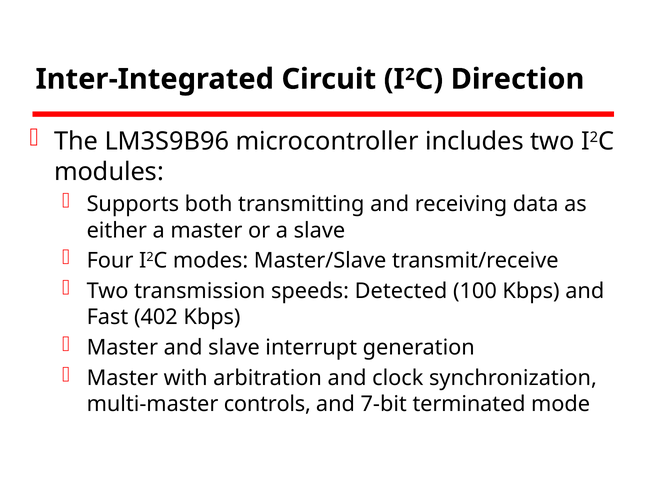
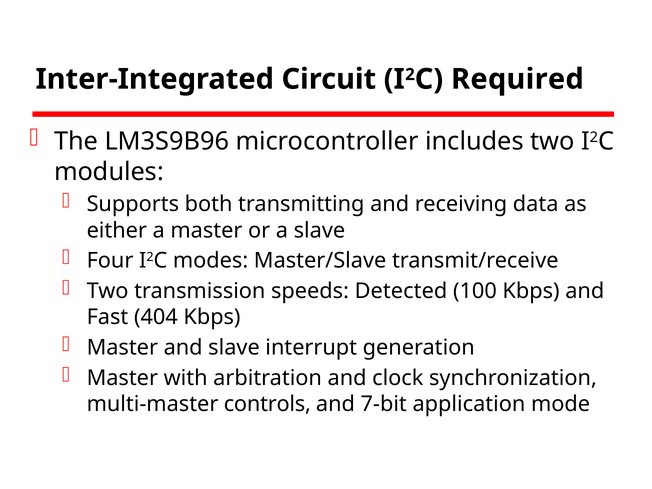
Direction: Direction -> Required
402: 402 -> 404
terminated: terminated -> application
